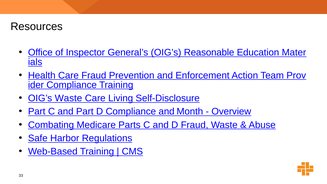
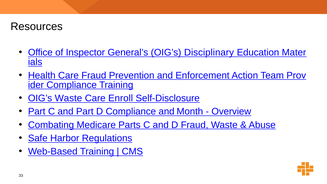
Reasonable: Reasonable -> Disciplinary
Living: Living -> Enroll
